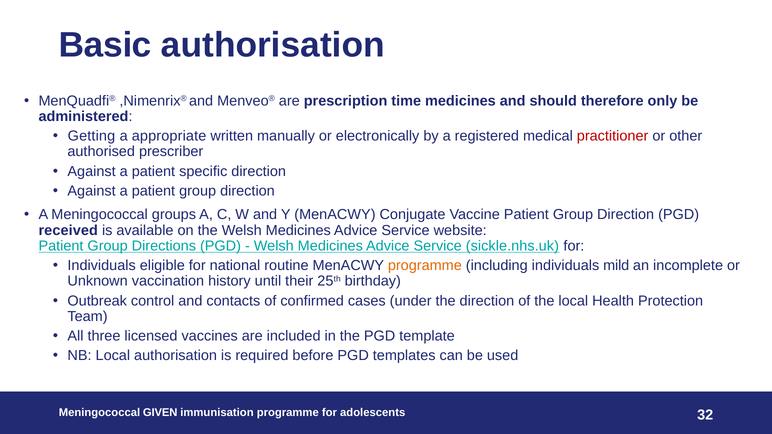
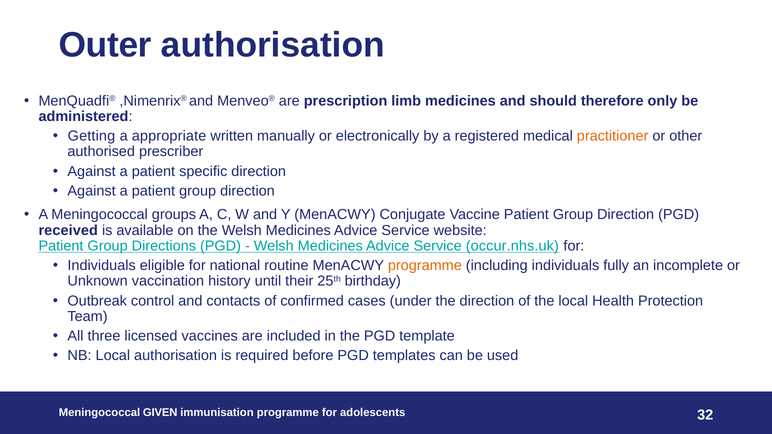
Basic: Basic -> Outer
time: time -> limb
practitioner colour: red -> orange
sickle.nhs.uk: sickle.nhs.uk -> occur.nhs.uk
mild: mild -> fully
